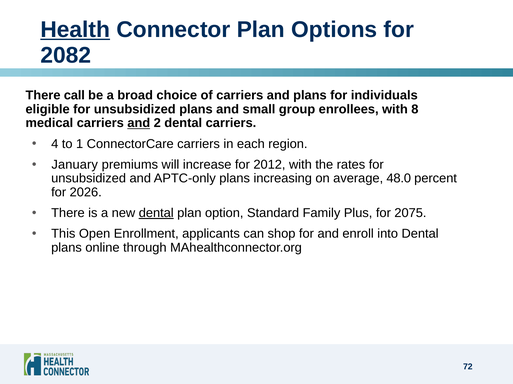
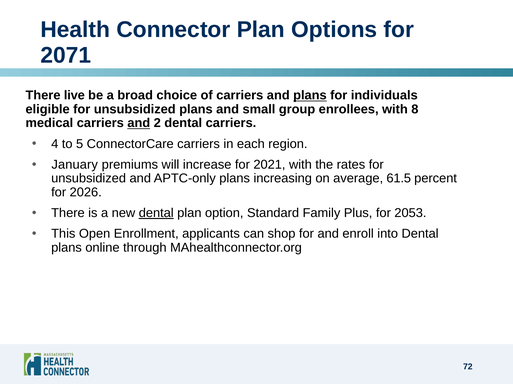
Health underline: present -> none
2082: 2082 -> 2071
call: call -> live
plans at (310, 96) underline: none -> present
1: 1 -> 5
2012: 2012 -> 2021
48.0: 48.0 -> 61.5
2075: 2075 -> 2053
